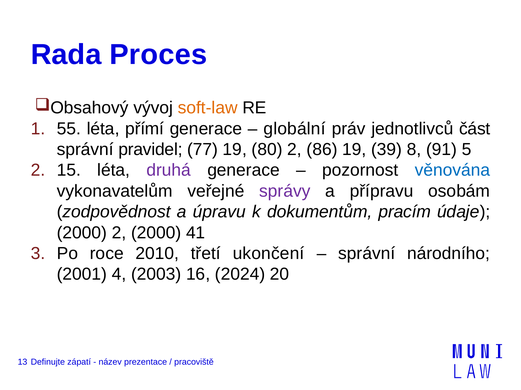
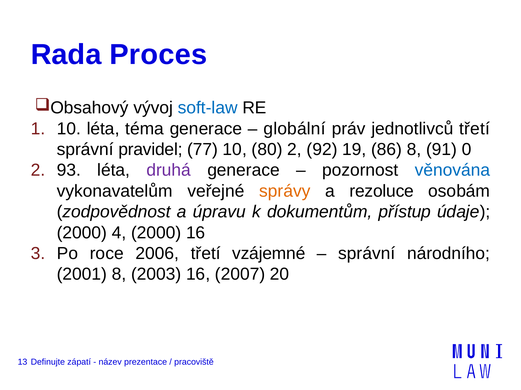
soft-law colour: orange -> blue
1 55: 55 -> 10
přímí: přímí -> téma
jednotlivců část: část -> třetí
77 19: 19 -> 10
86: 86 -> 92
39: 39 -> 86
5: 5 -> 0
15: 15 -> 93
správy colour: purple -> orange
přípravu: přípravu -> rezoluce
pracím: pracím -> přístup
2000 2: 2 -> 4
2000 41: 41 -> 16
2010: 2010 -> 2006
ukončení: ukončení -> vzájemné
2001 4: 4 -> 8
2024: 2024 -> 2007
